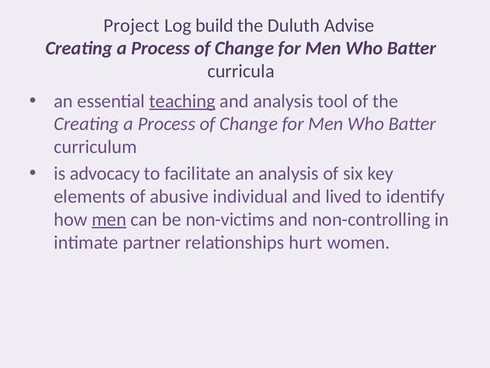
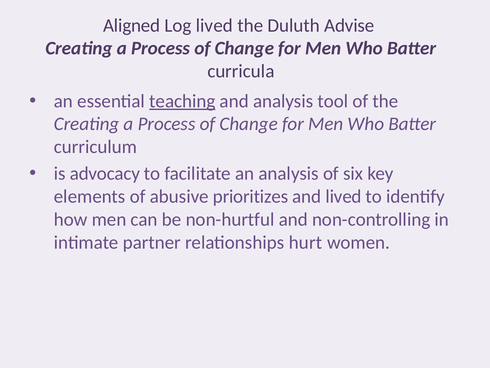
Project: Project -> Aligned
Log build: build -> lived
individual: individual -> prioritizes
men at (109, 219) underline: present -> none
non-victims: non-victims -> non-hurtful
